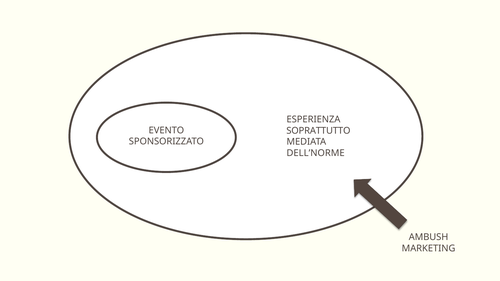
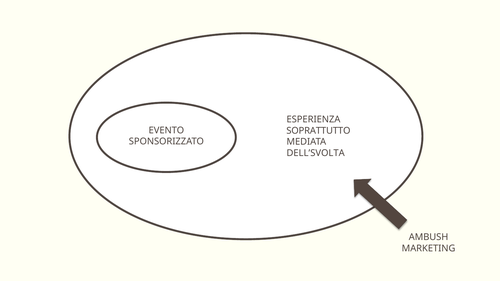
DELL’NORME: DELL’NORME -> DELL’SVOLTA
